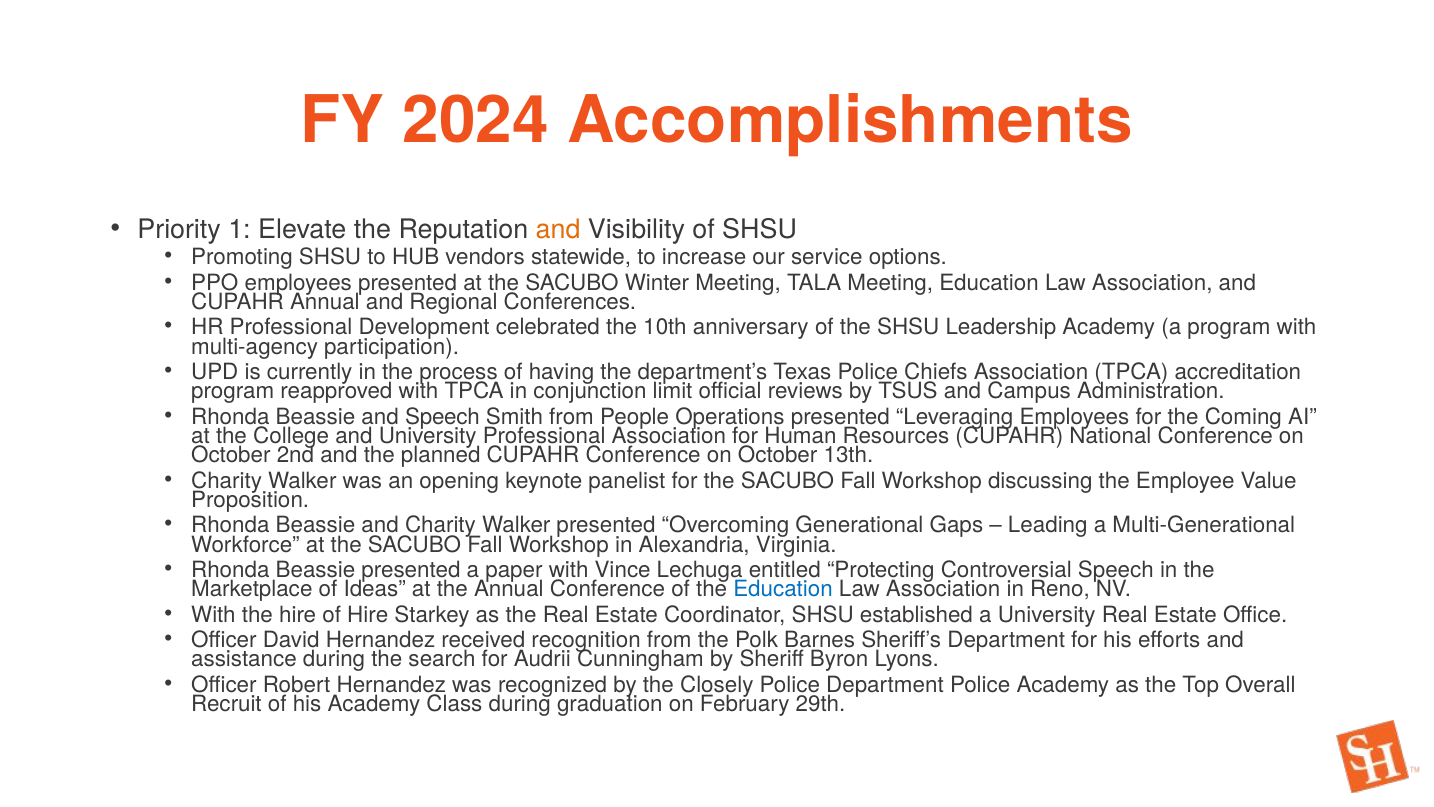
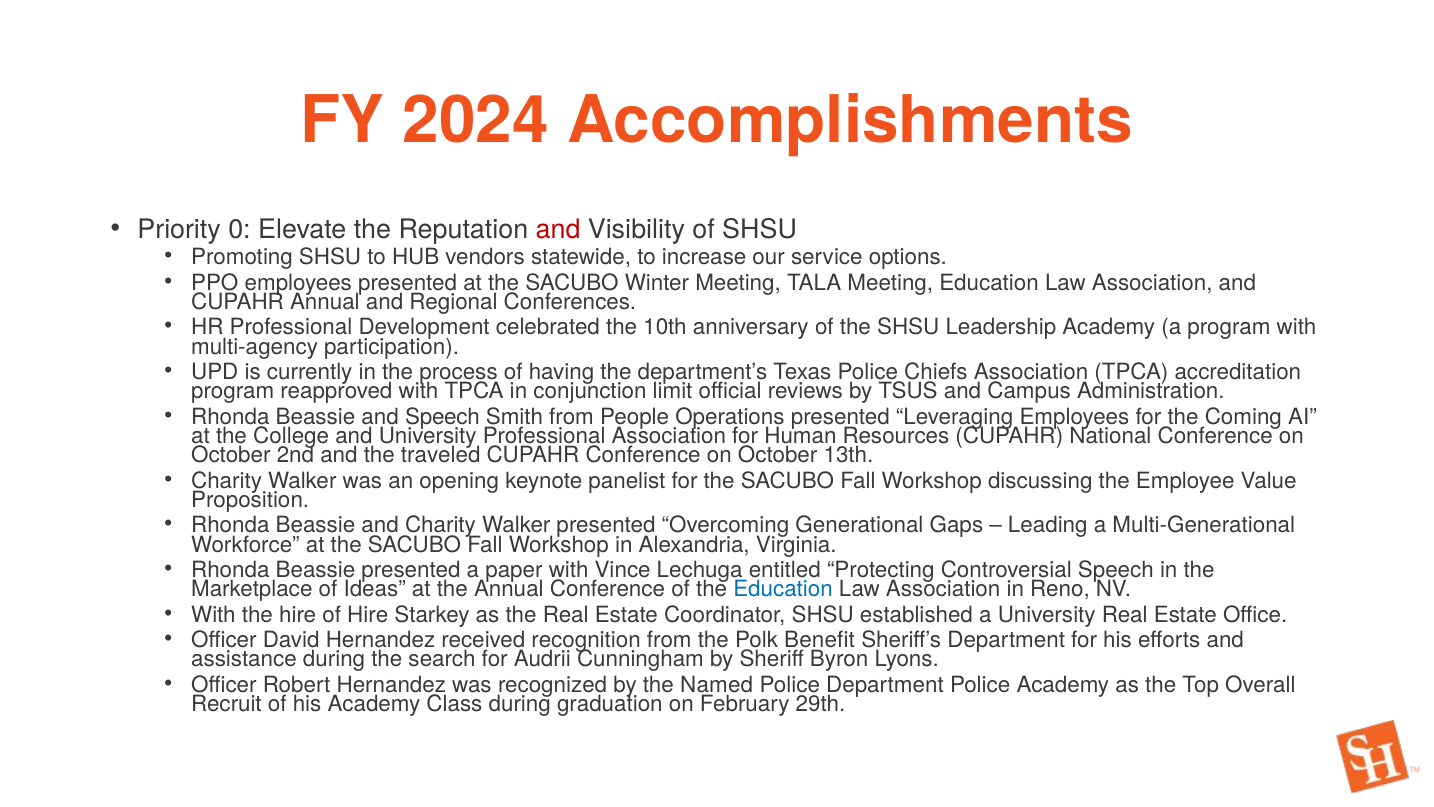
1: 1 -> 0
and at (558, 230) colour: orange -> red
planned: planned -> traveled
Barnes: Barnes -> Benefit
Closely: Closely -> Named
